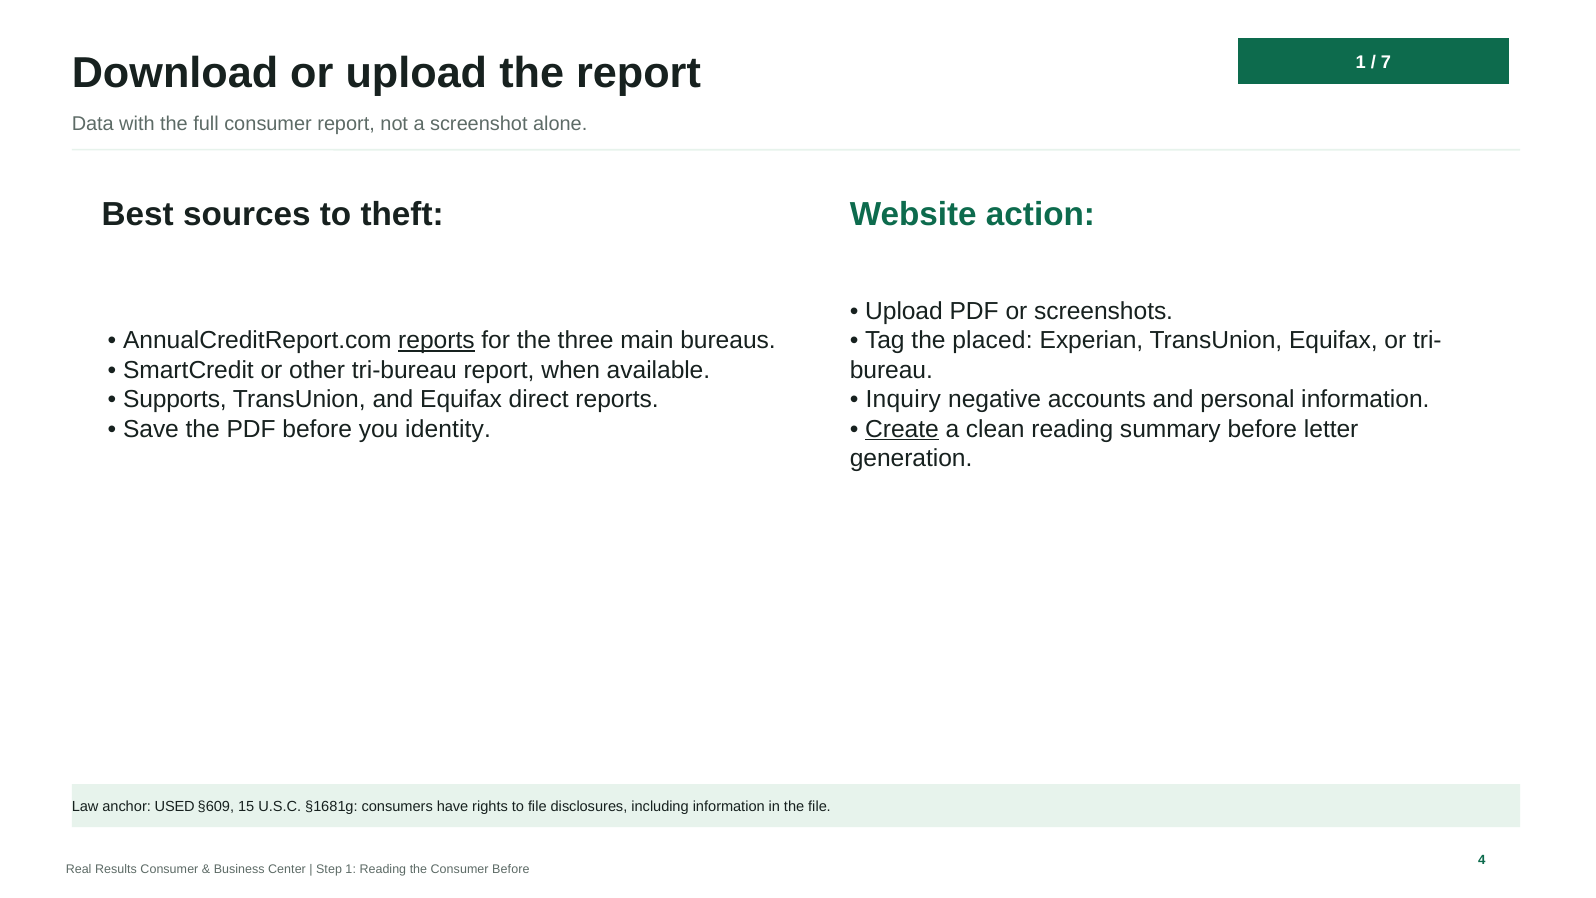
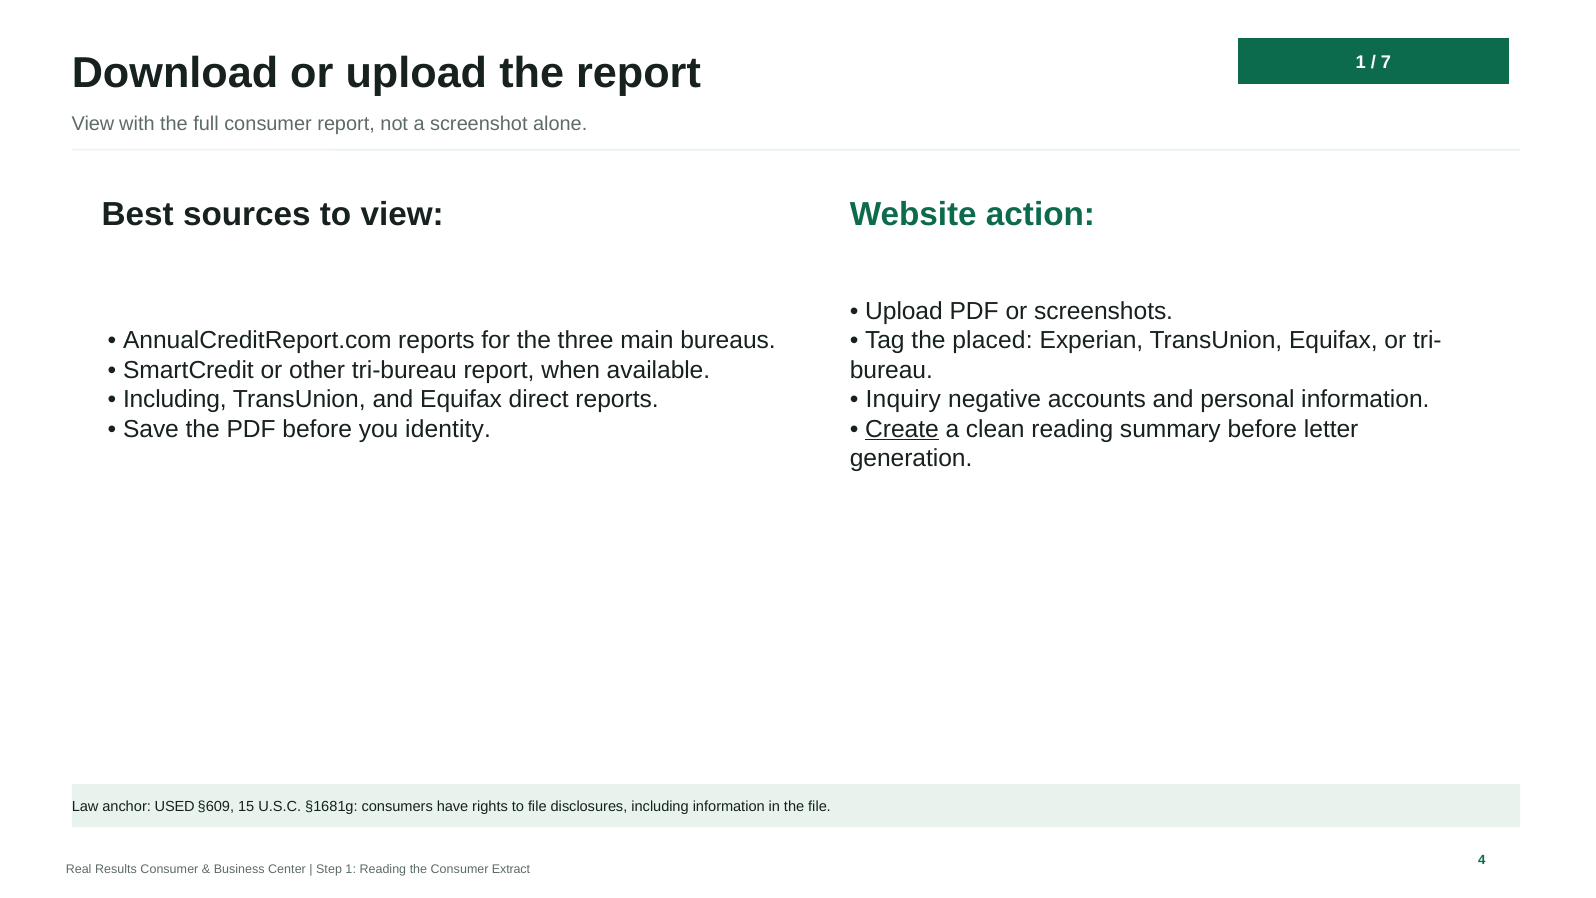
Data at (93, 123): Data -> View
to theft: theft -> view
reports at (436, 341) underline: present -> none
Supports at (175, 399): Supports -> Including
Consumer Before: Before -> Extract
